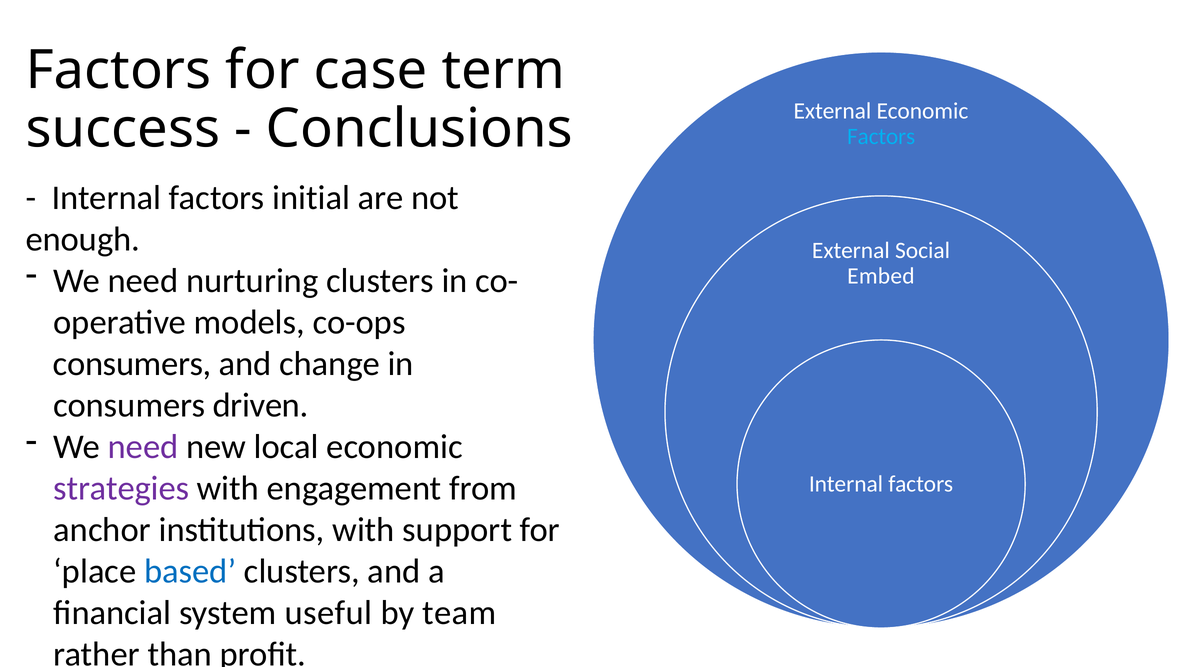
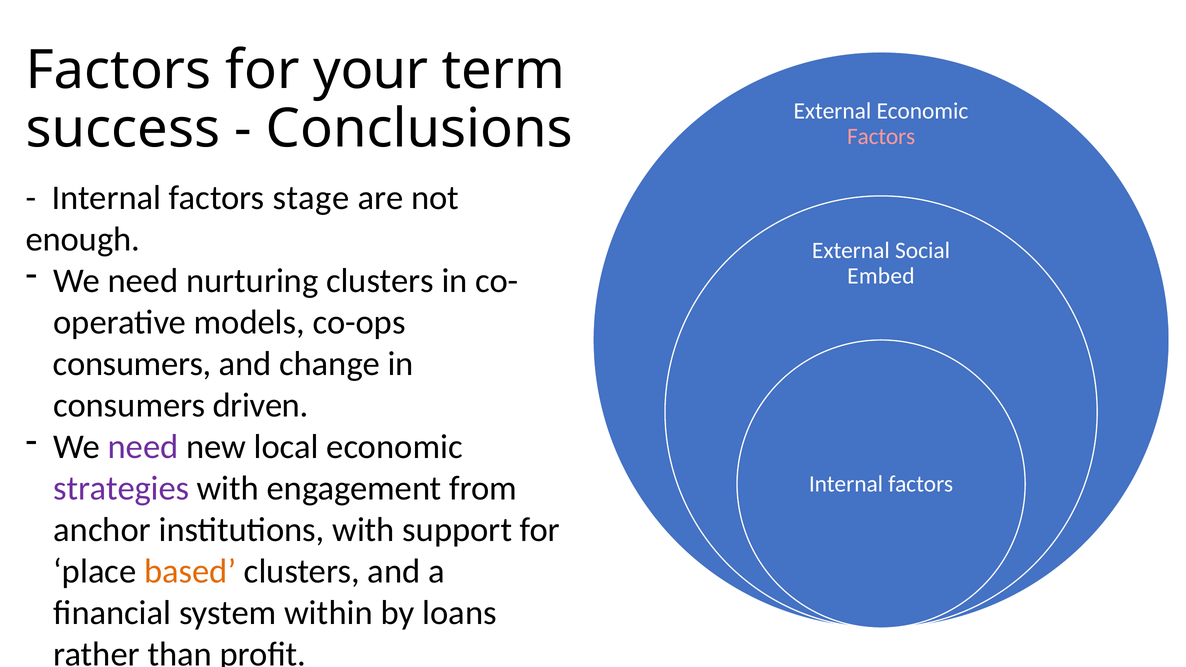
case: case -> your
Factors at (881, 136) colour: light blue -> pink
initial: initial -> stage
based colour: blue -> orange
useful: useful -> within
team: team -> loans
